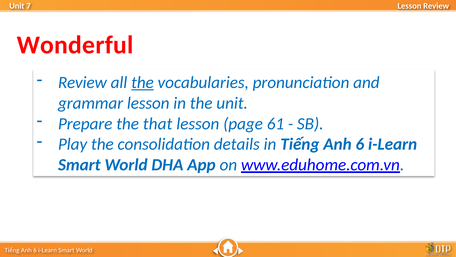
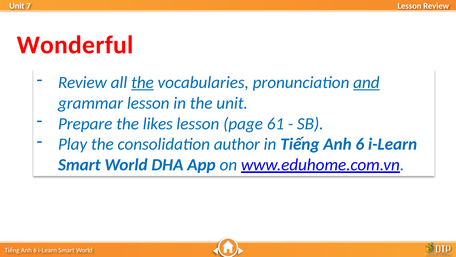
and underline: none -> present
that: that -> likes
details: details -> author
